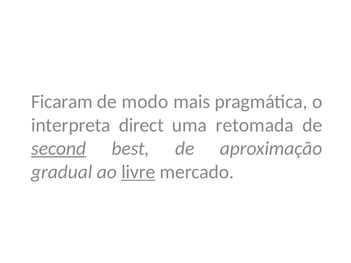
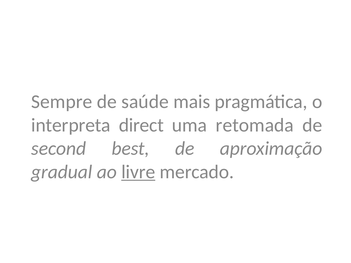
Ficaram: Ficaram -> Sempre
modo: modo -> saúde
second underline: present -> none
